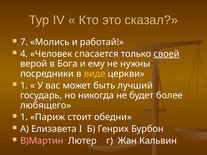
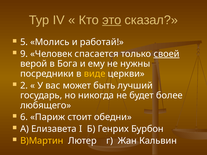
это underline: none -> present
7: 7 -> 5
4: 4 -> 9
1 at (24, 86): 1 -> 2
1 at (24, 117): 1 -> 6
В)Мартин colour: pink -> yellow
